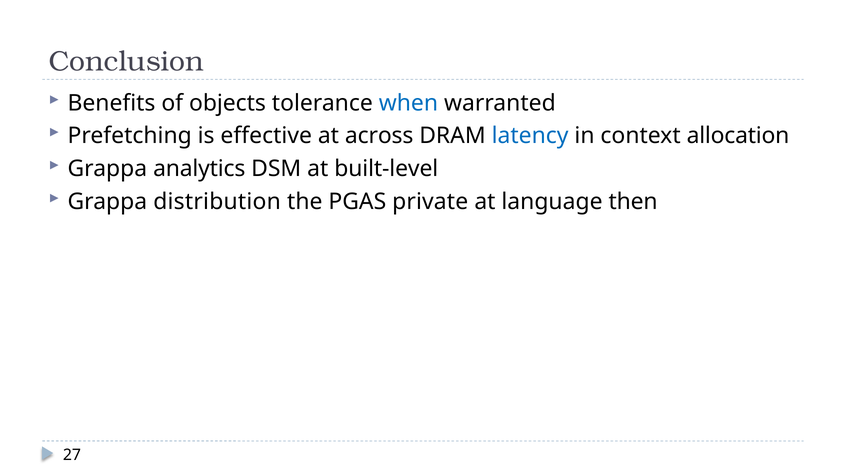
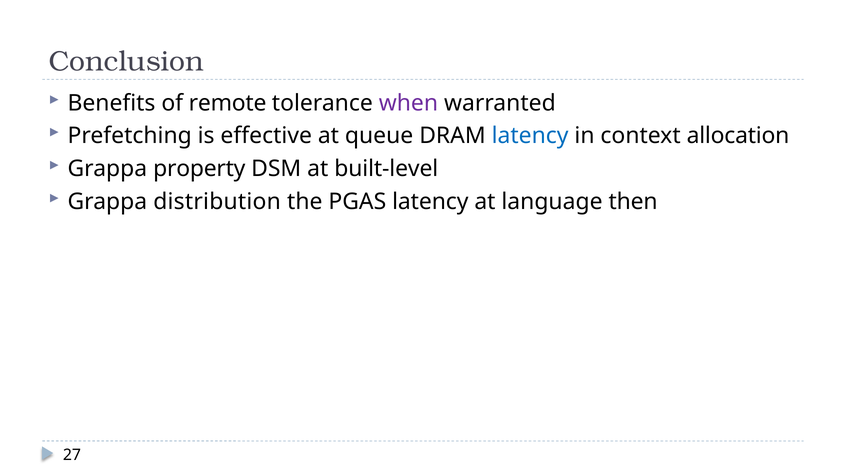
objects: objects -> remote
when colour: blue -> purple
across: across -> queue
analytics: analytics -> property
PGAS private: private -> latency
